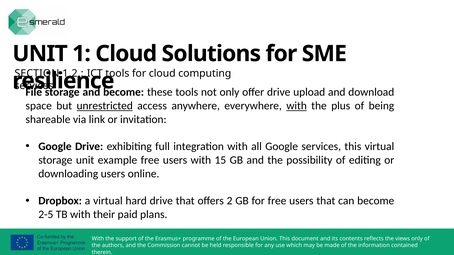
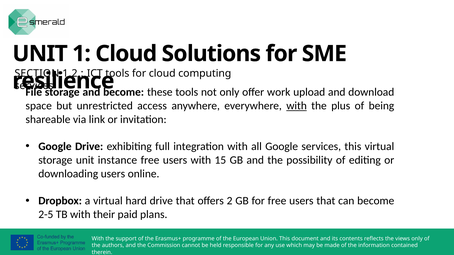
offer drive: drive -> work
unrestricted underline: present -> none
example: example -> instance
